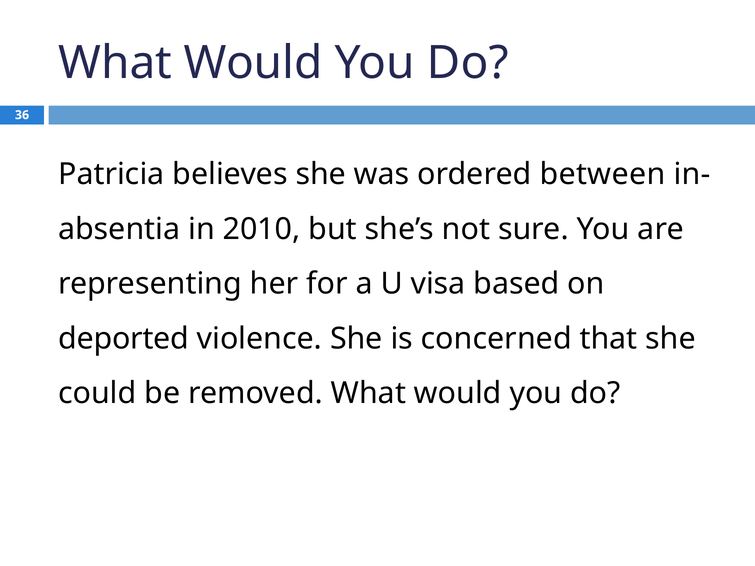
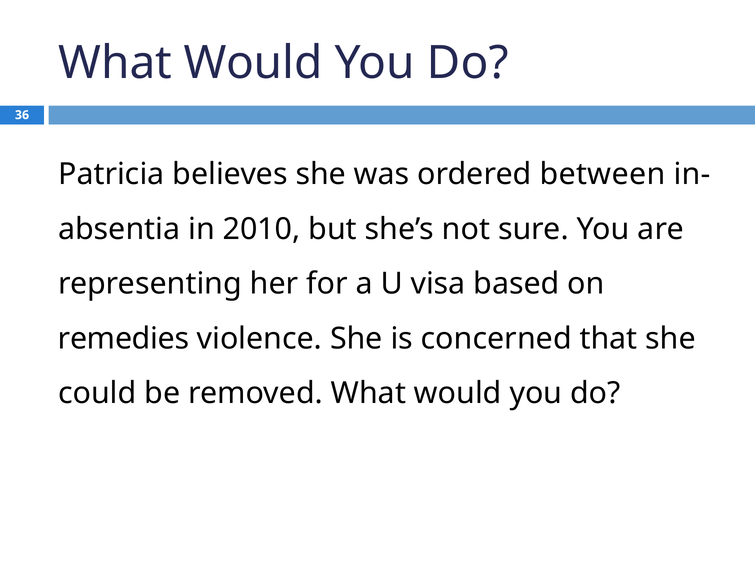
deported: deported -> remedies
